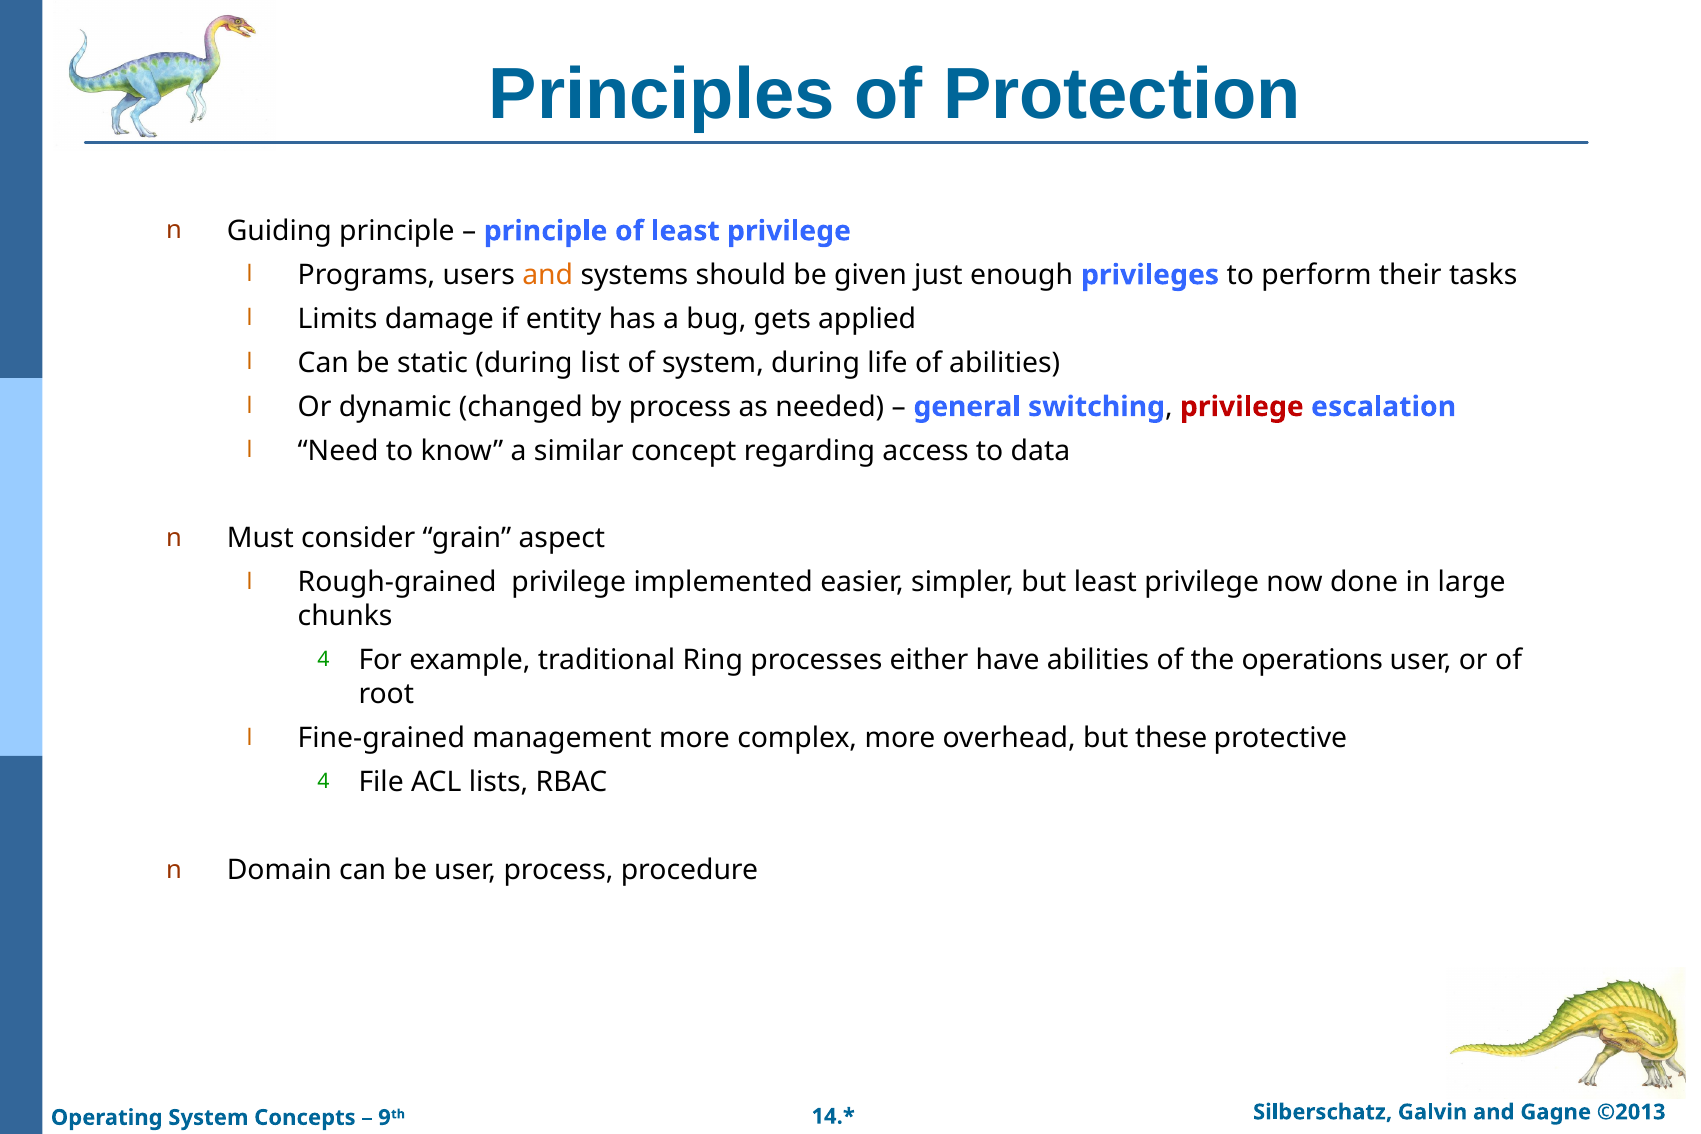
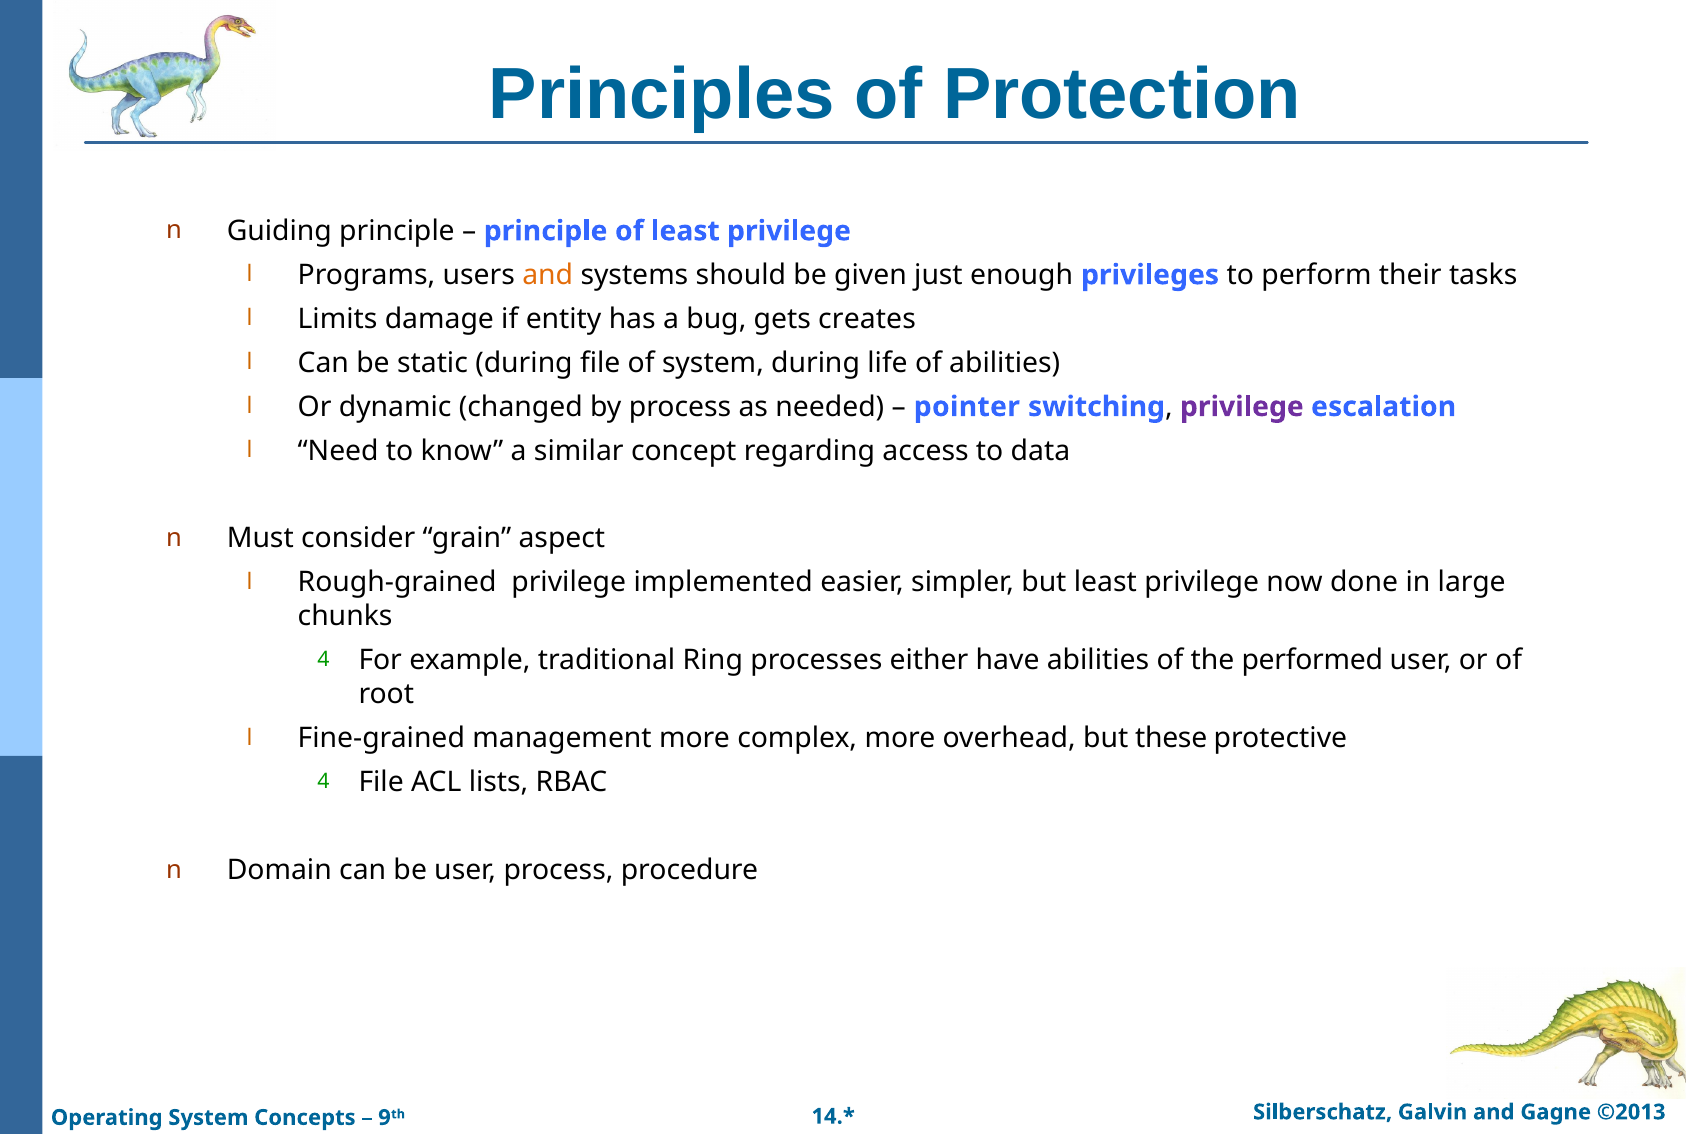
applied: applied -> creates
during list: list -> file
general: general -> pointer
privilege at (1242, 407) colour: red -> purple
operations: operations -> performed
